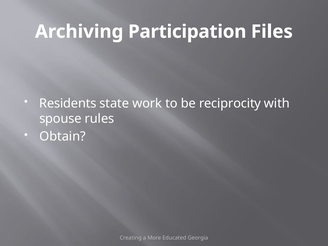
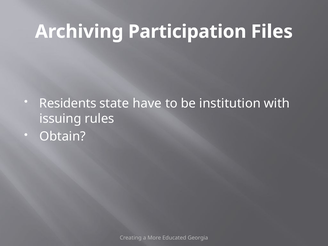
work: work -> have
reciprocity: reciprocity -> institution
spouse: spouse -> issuing
